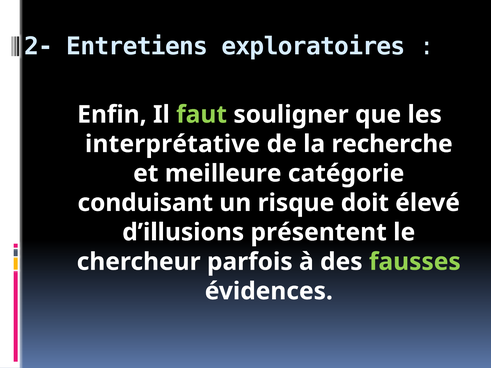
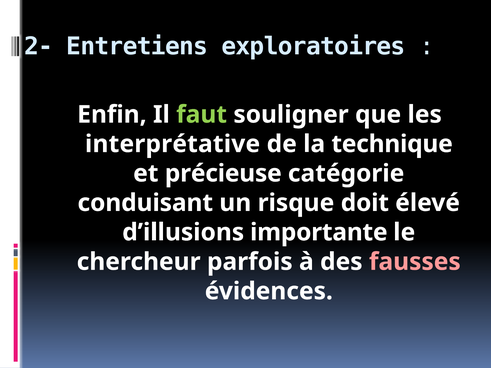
recherche: recherche -> technique
meilleure: meilleure -> précieuse
présentent: présentent -> importante
fausses colour: light green -> pink
